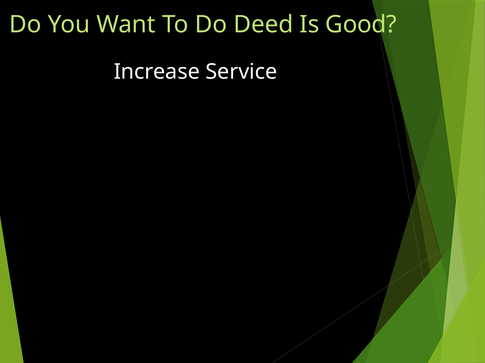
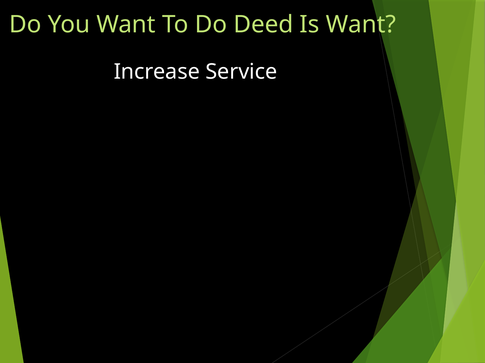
Is Good: Good -> Want
